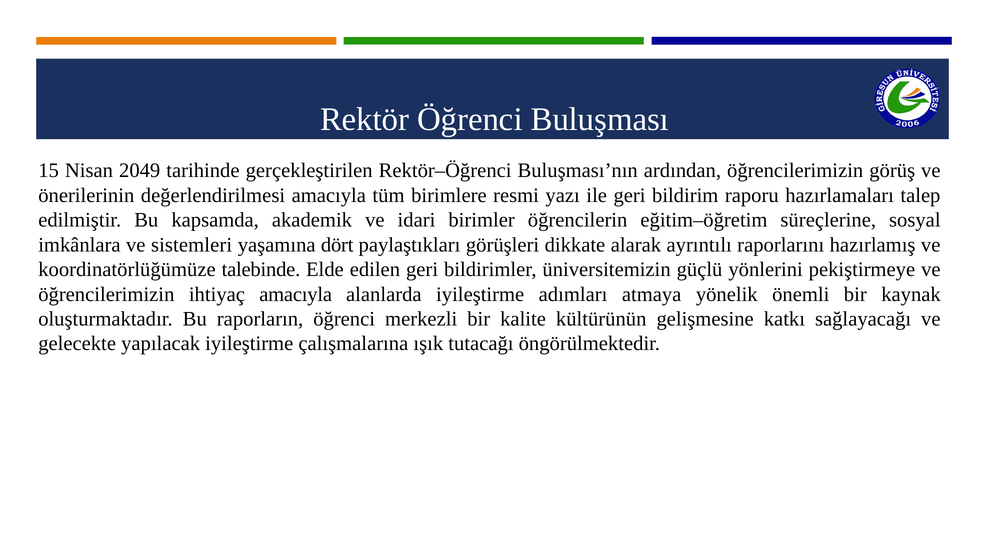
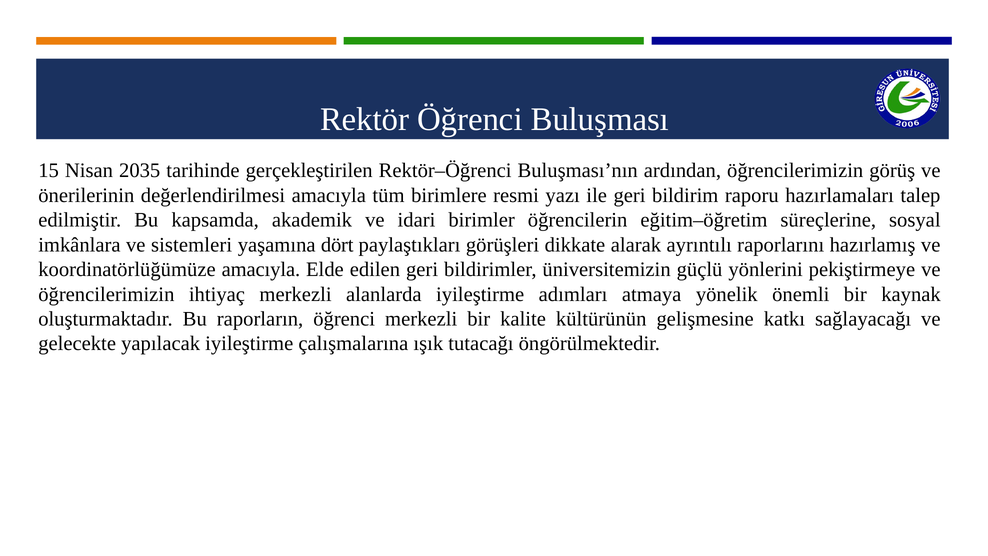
2049: 2049 -> 2035
koordinatörlüğümüze talebinde: talebinde -> amacıyla
ihtiyaç amacıyla: amacıyla -> merkezli
